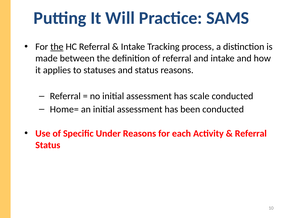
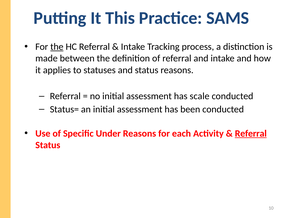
Will: Will -> This
Home=: Home= -> Status=
Referral at (251, 134) underline: none -> present
